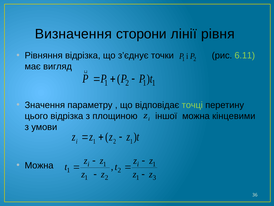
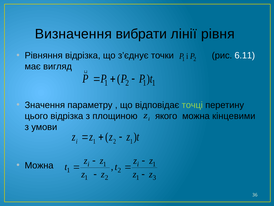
сторони: сторони -> вибрати
6.11 colour: light green -> white
іншої: іншої -> якого
